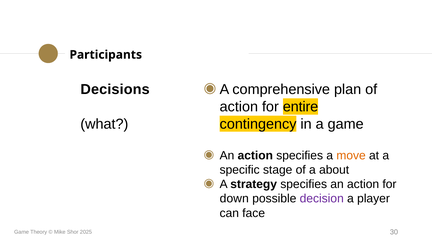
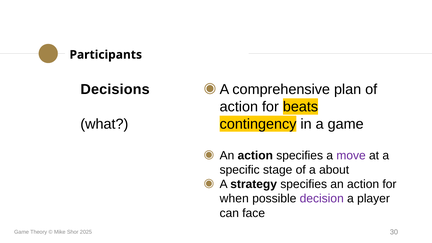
entire: entire -> beats
move colour: orange -> purple
down: down -> when
